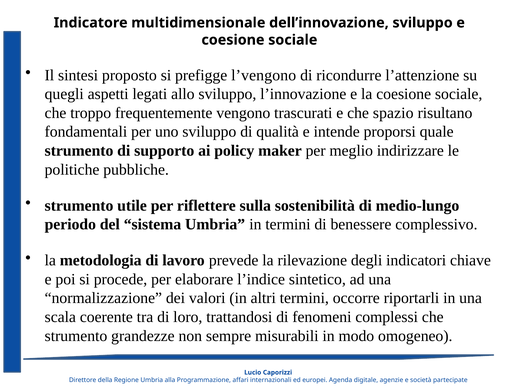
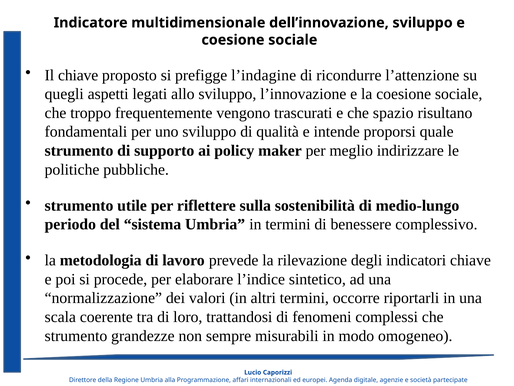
Il sintesi: sintesi -> chiave
l’vengono: l’vengono -> l’indagine
